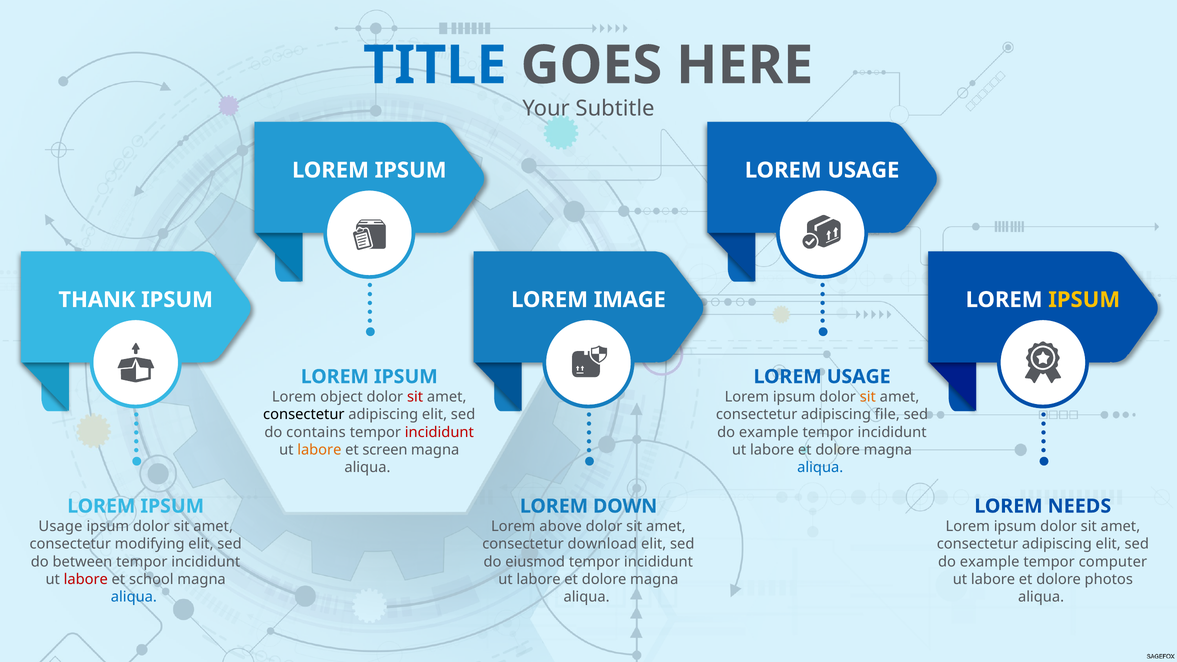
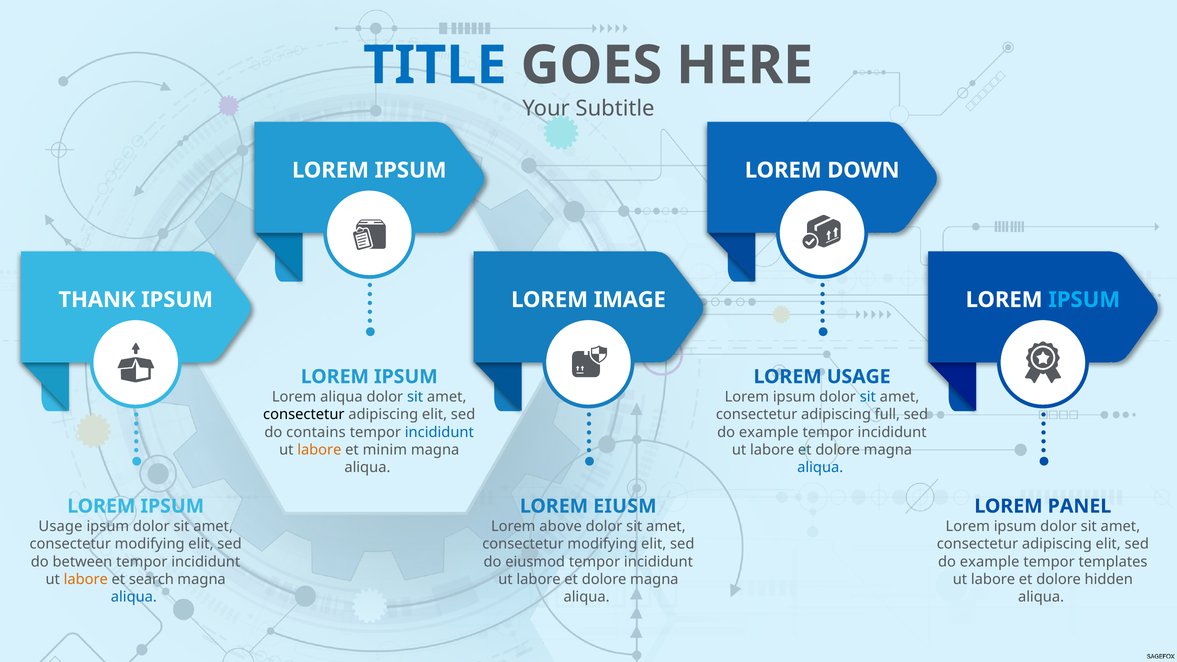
USAGE at (863, 170): USAGE -> DOWN
IPSUM at (1084, 300) colour: yellow -> light blue
Lorem object: object -> aliqua
sit at (415, 397) colour: red -> blue
sit at (868, 397) colour: orange -> blue
file: file -> full
incididunt at (439, 432) colour: red -> blue
screen: screen -> minim
DOWN: DOWN -> EIUSM
NEEDS: NEEDS -> PANEL
download at (602, 544): download -> modifying
computer: computer -> templates
labore at (86, 579) colour: red -> orange
school: school -> search
photos: photos -> hidden
